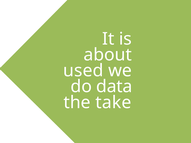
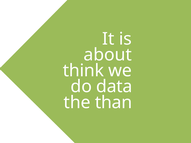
used: used -> think
take: take -> than
